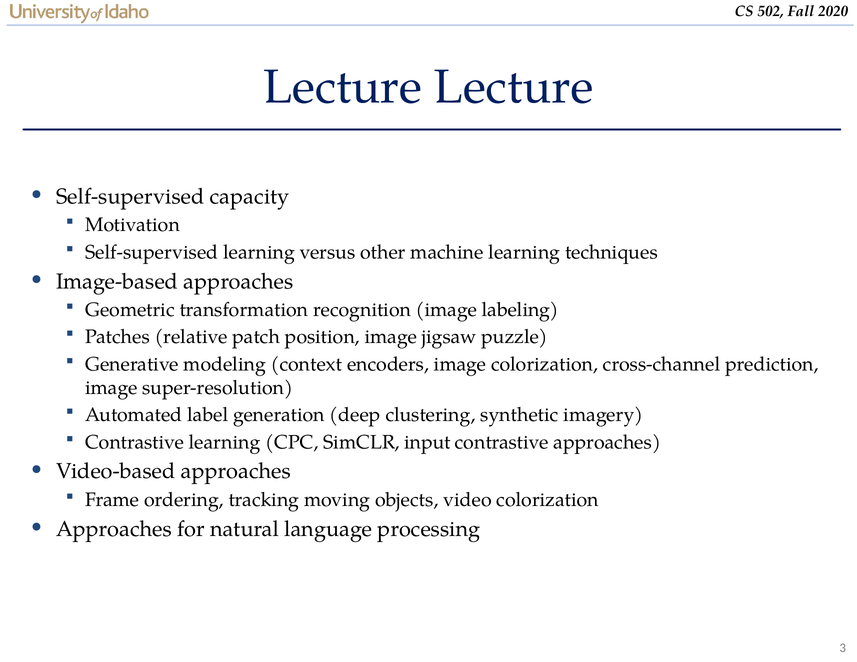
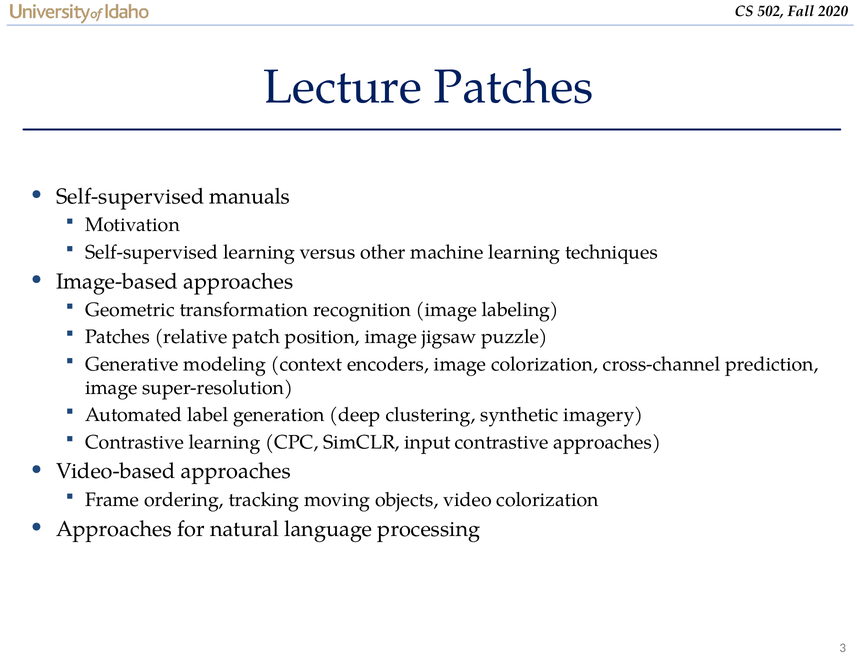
Lecture Lecture: Lecture -> Patches
capacity: capacity -> manuals
